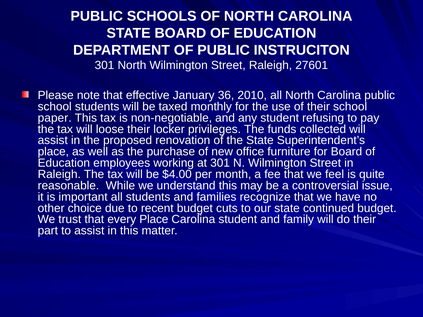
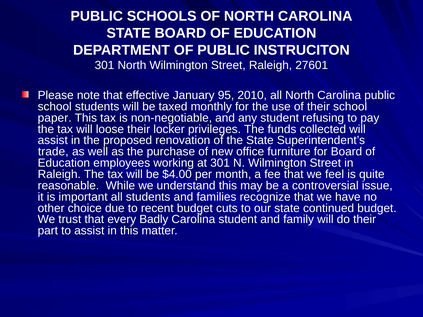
36: 36 -> 95
place at (53, 152): place -> trade
every Place: Place -> Badly
